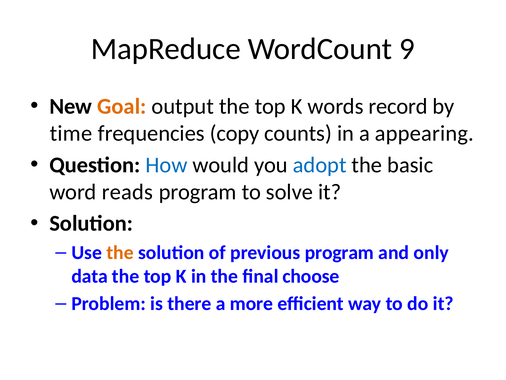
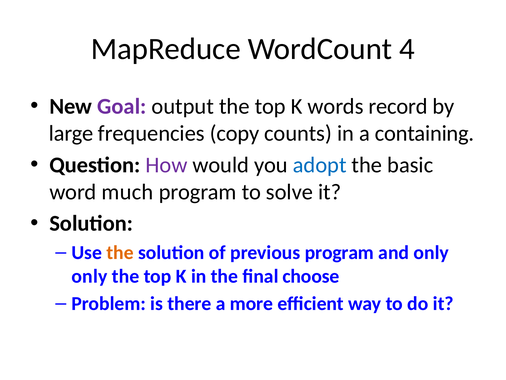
9: 9 -> 4
Goal colour: orange -> purple
time: time -> large
appearing: appearing -> containing
How colour: blue -> purple
reads: reads -> much
data at (90, 276): data -> only
